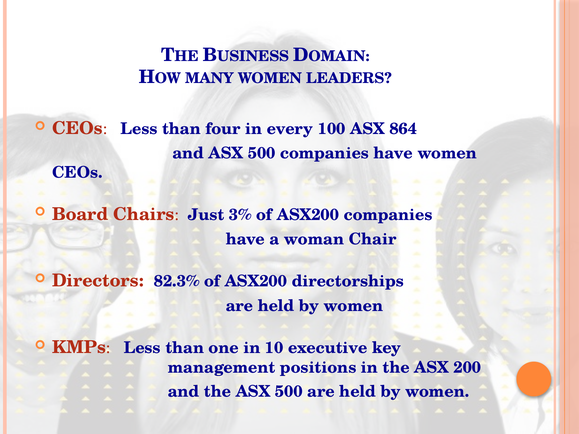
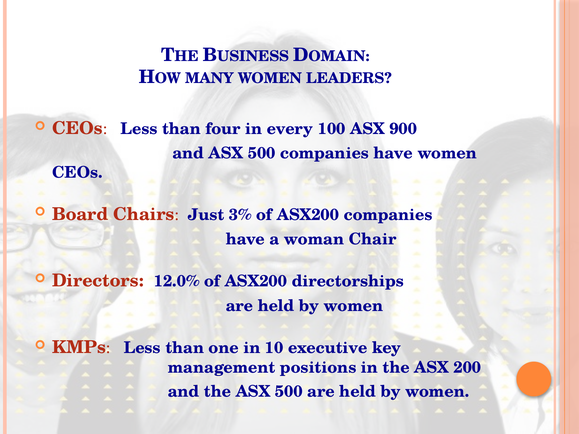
864: 864 -> 900
82.3%: 82.3% -> 12.0%
